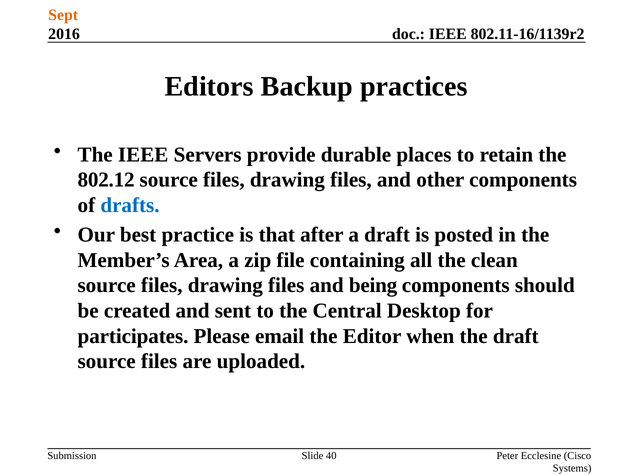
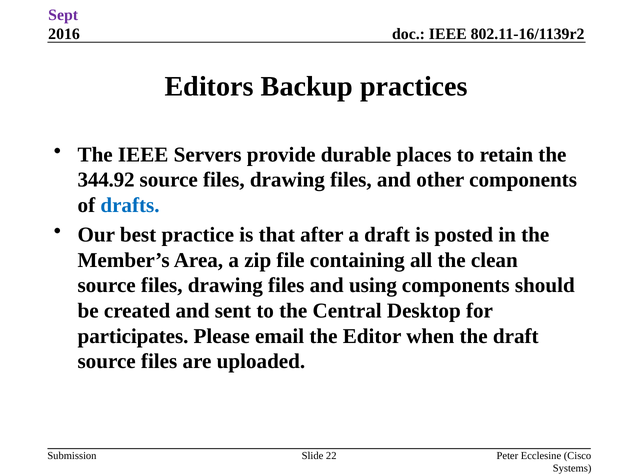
Sept colour: orange -> purple
802.12: 802.12 -> 344.92
being: being -> using
40: 40 -> 22
